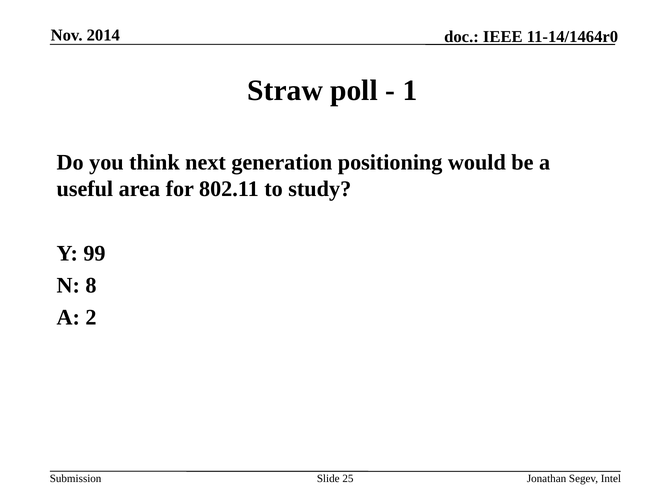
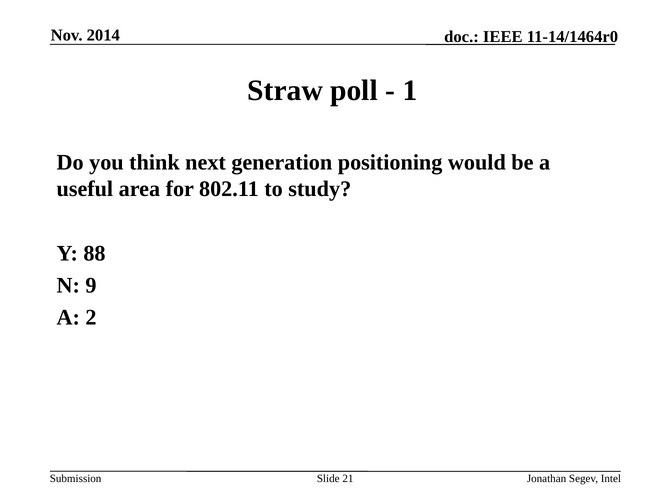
99: 99 -> 88
8: 8 -> 9
25: 25 -> 21
